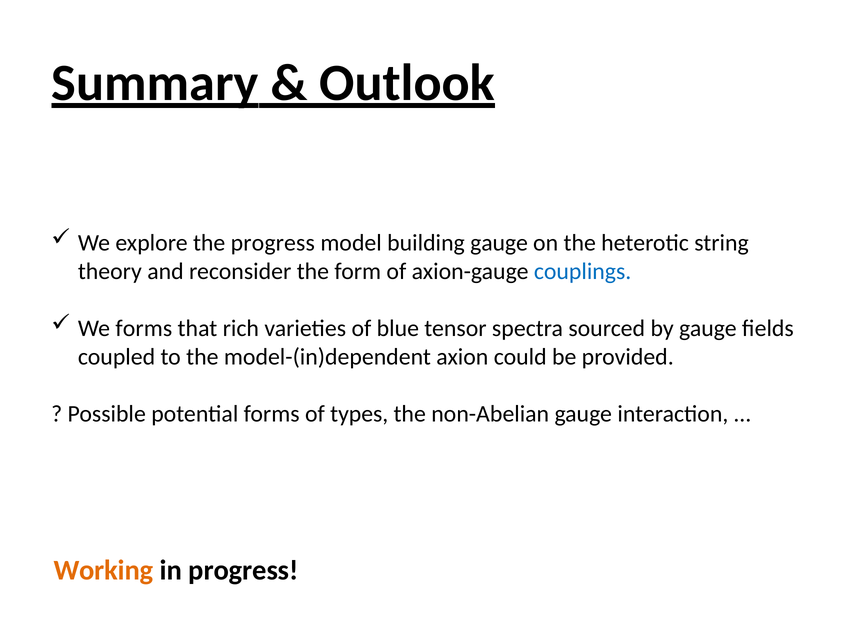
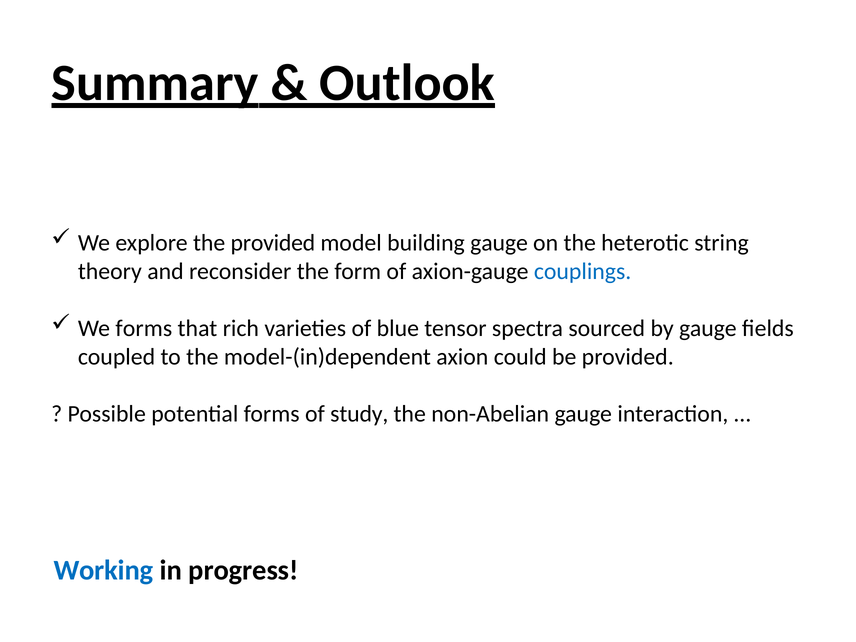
the progress: progress -> provided
types: types -> study
Working colour: orange -> blue
